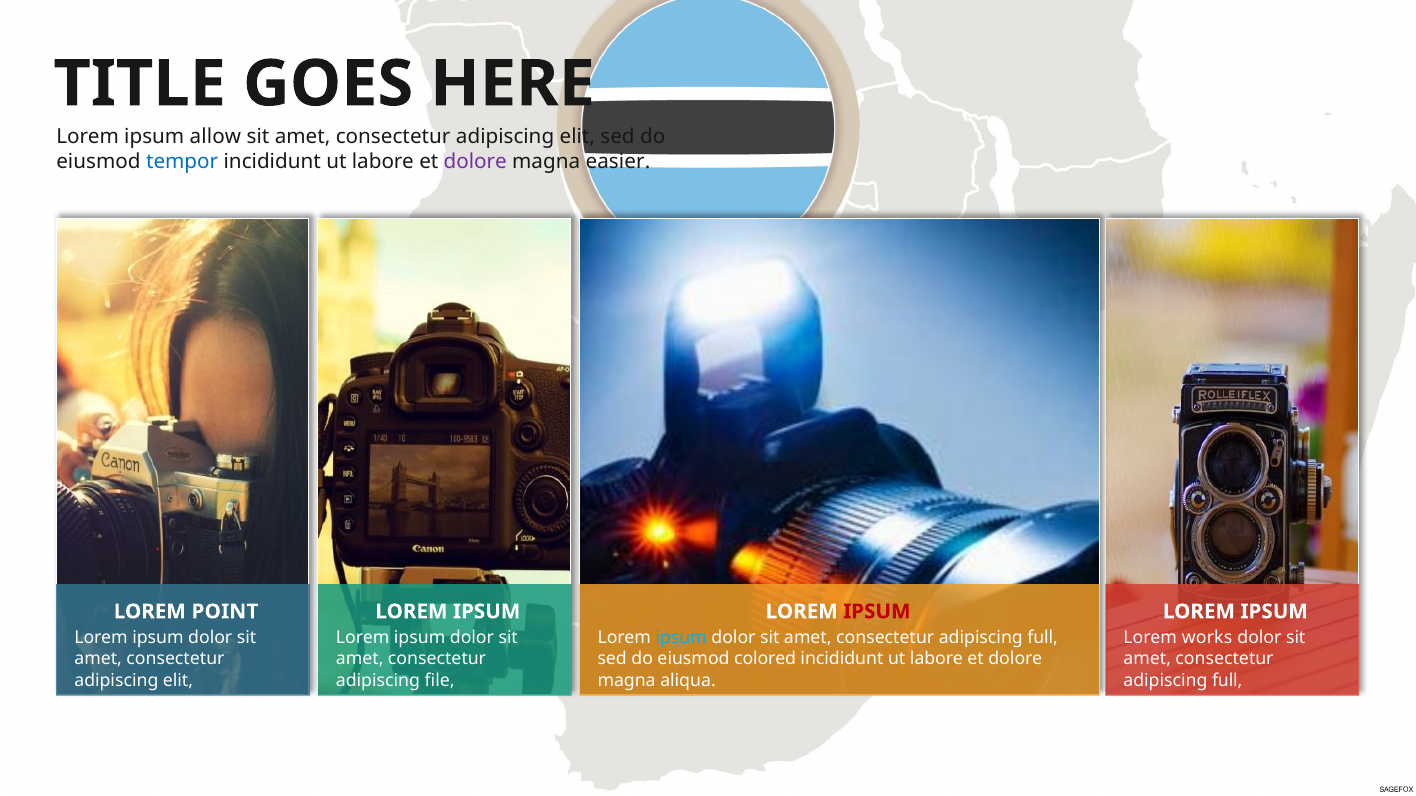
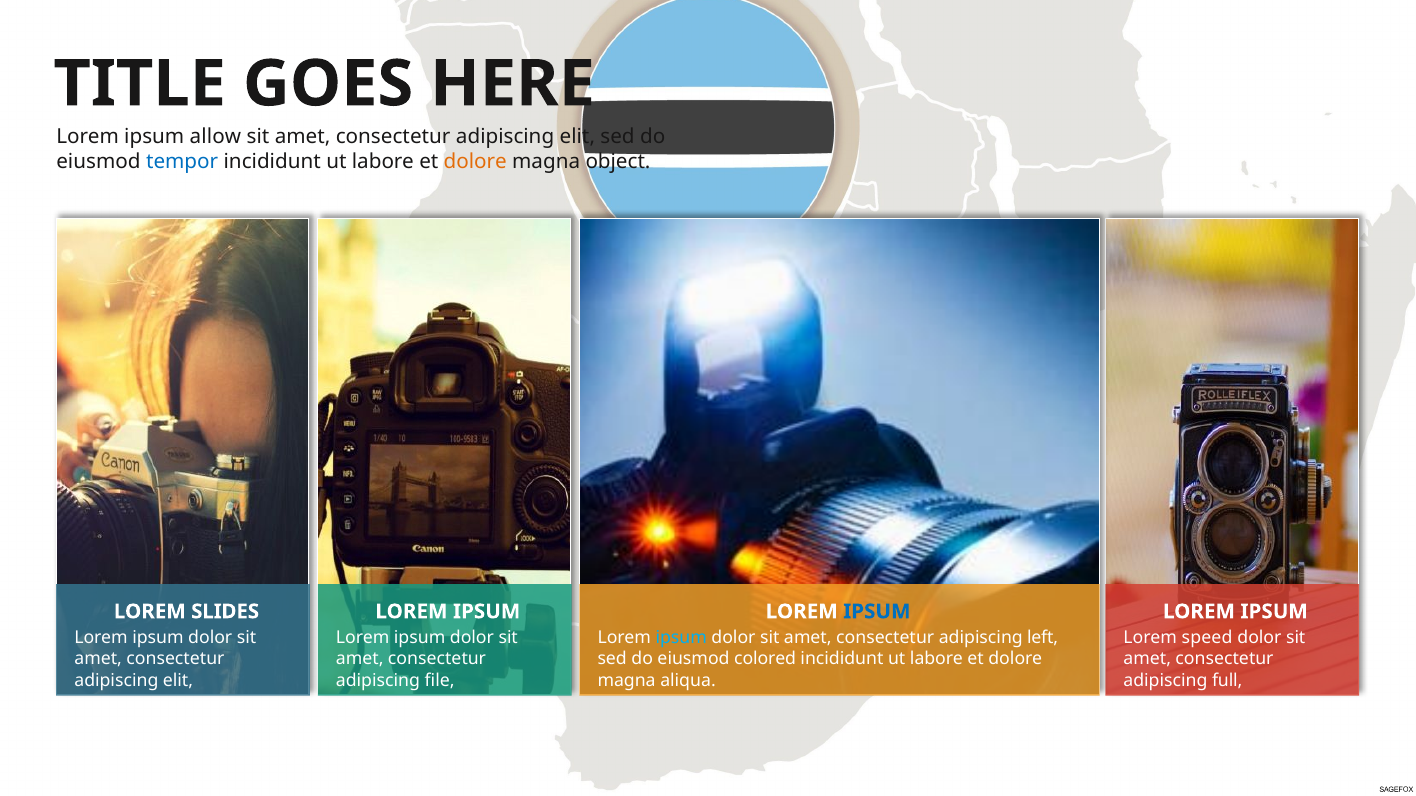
dolore at (475, 161) colour: purple -> orange
easier: easier -> object
POINT: POINT -> SLIDES
IPSUM at (877, 612) colour: red -> blue
full at (1043, 638): full -> left
works: works -> speed
